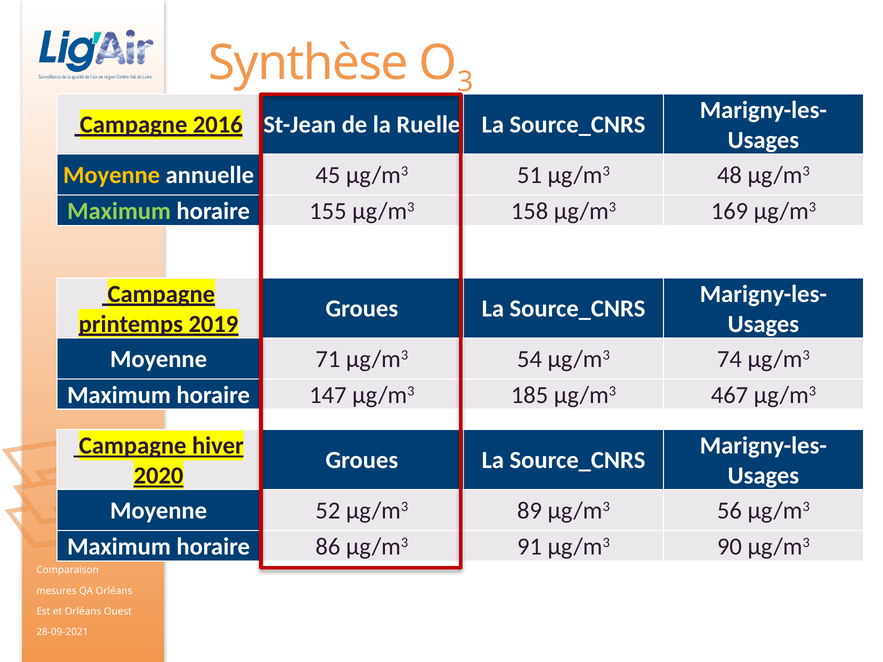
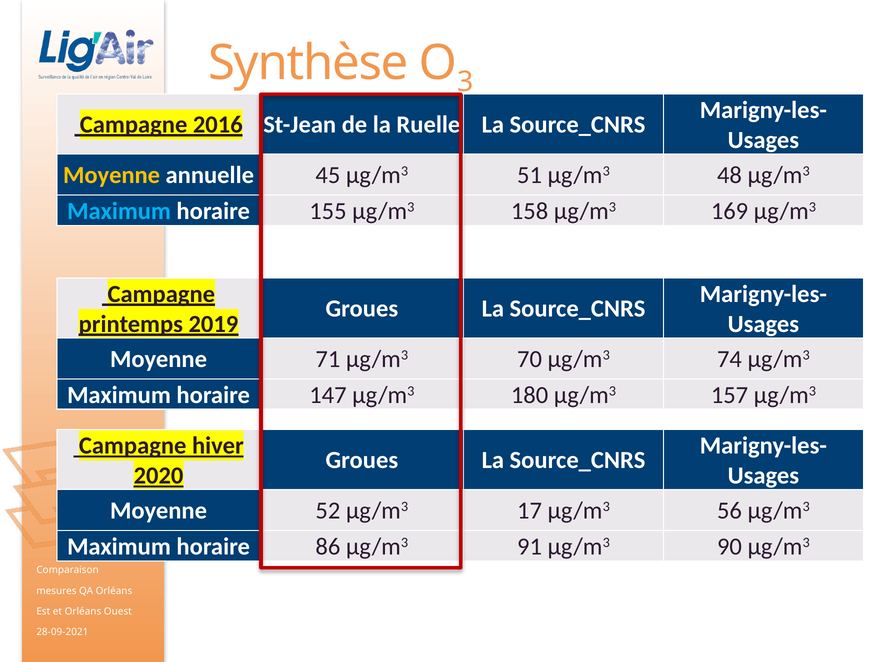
Maximum at (119, 211) colour: light green -> light blue
54: 54 -> 70
185: 185 -> 180
467: 467 -> 157
89: 89 -> 17
